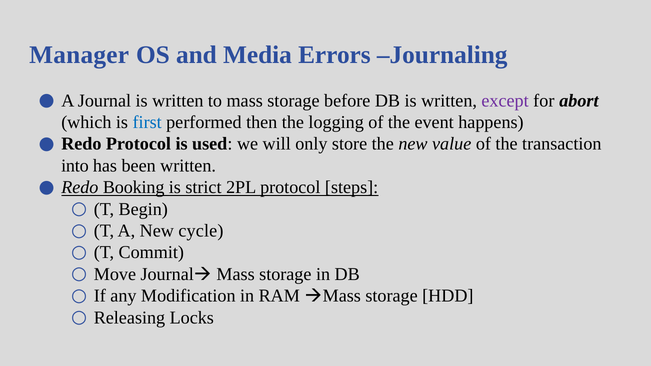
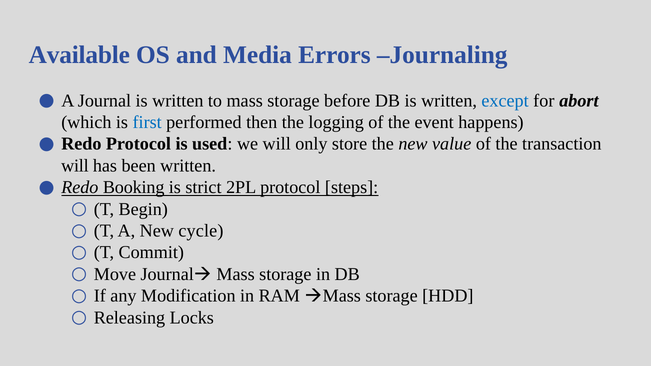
Manager: Manager -> Available
except colour: purple -> blue
into at (75, 166): into -> will
